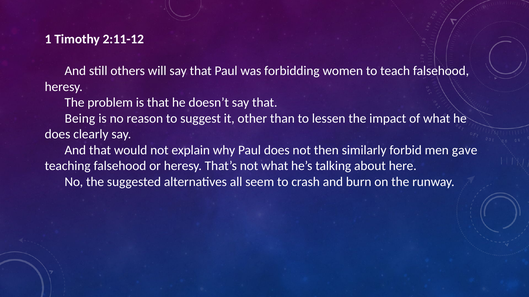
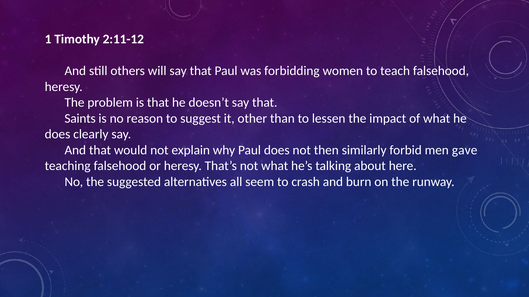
Being: Being -> Saints
